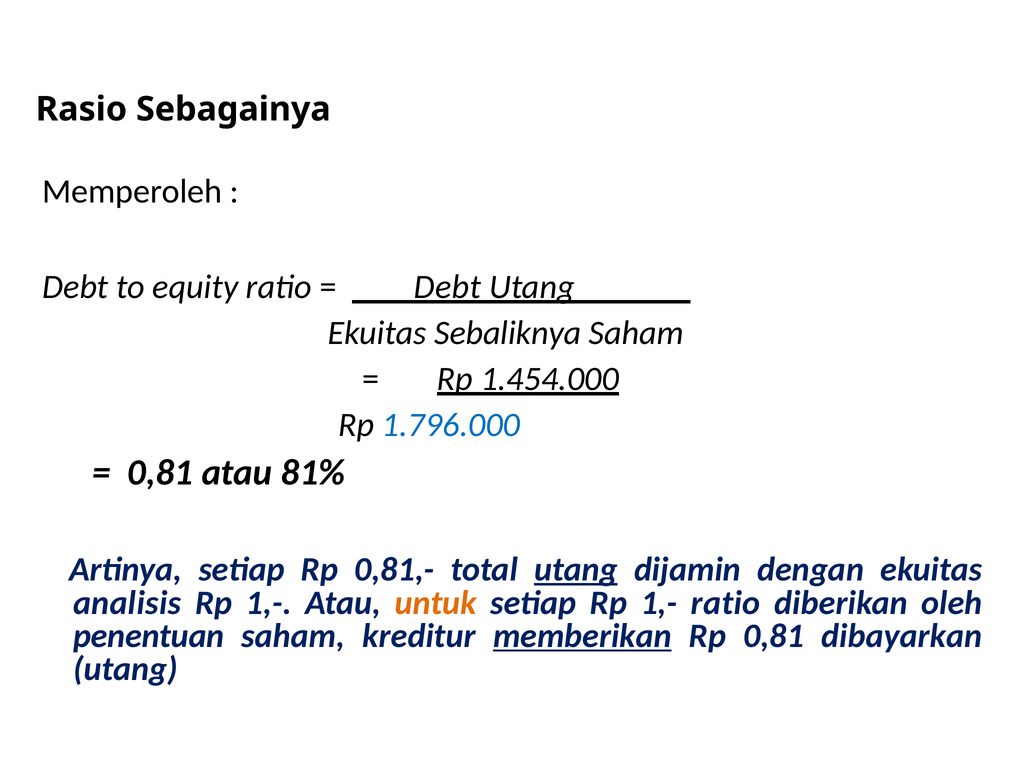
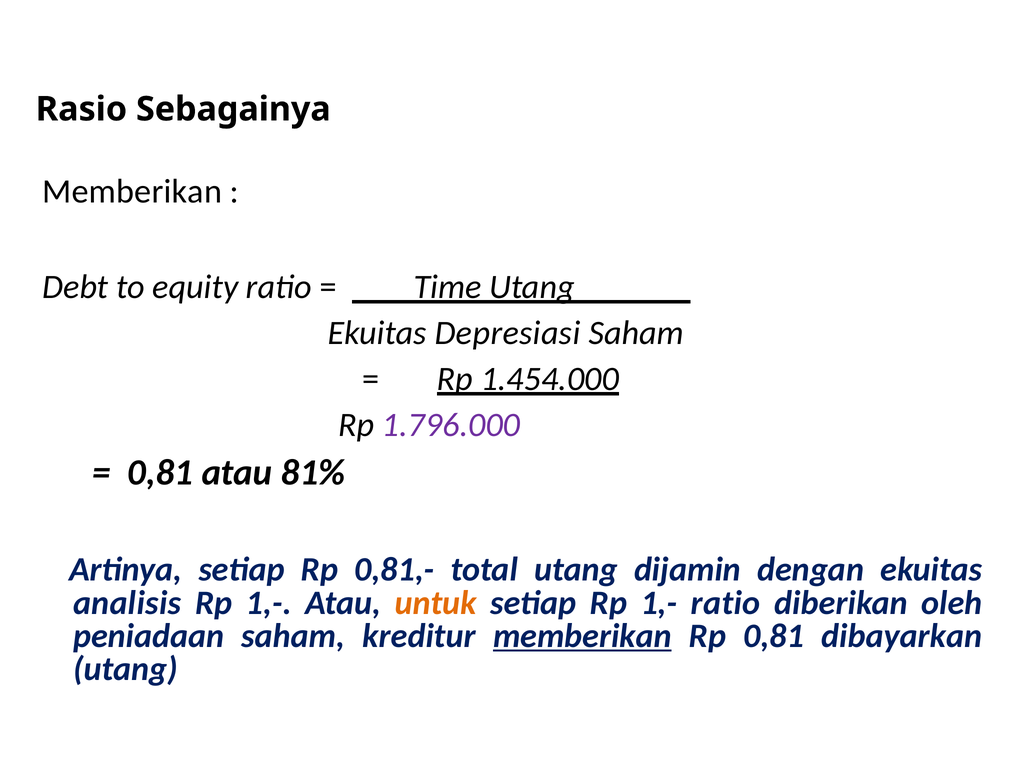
Memperoleh at (132, 191): Memperoleh -> Memberikan
Debt at (447, 287): Debt -> Time
Sebaliknya: Sebaliknya -> Depresiasi
1.796.000 colour: blue -> purple
utang at (576, 569) underline: present -> none
penentuan: penentuan -> peniadaan
